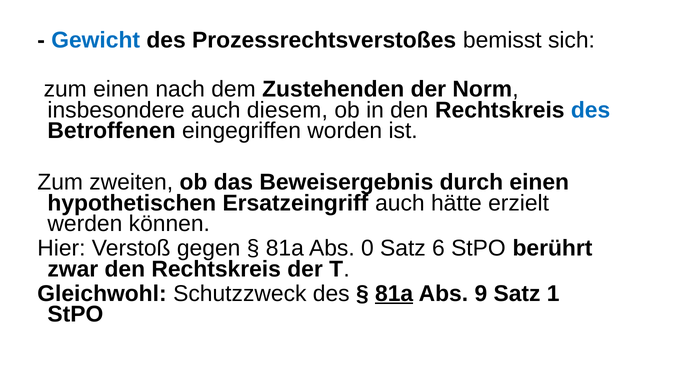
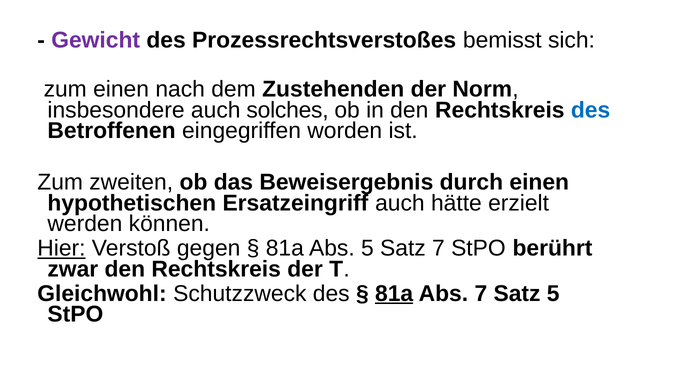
Gewicht colour: blue -> purple
diesem: diesem -> solches
Hier underline: none -> present
Abs 0: 0 -> 5
Satz 6: 6 -> 7
Abs 9: 9 -> 7
Satz 1: 1 -> 5
